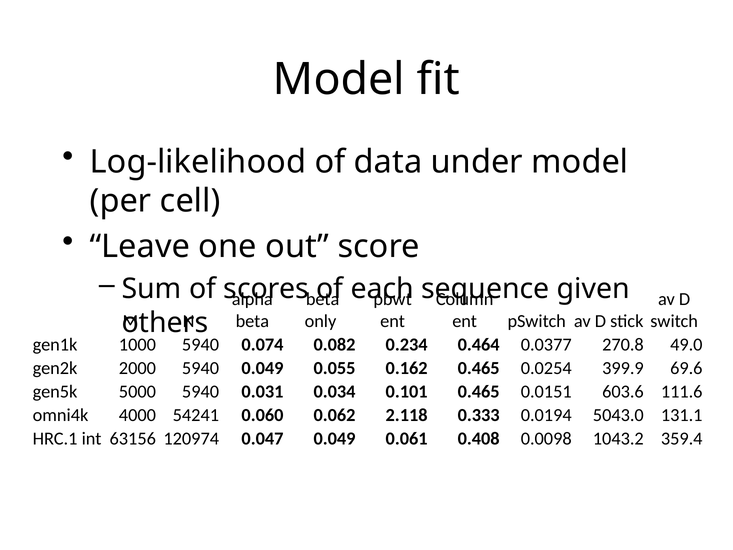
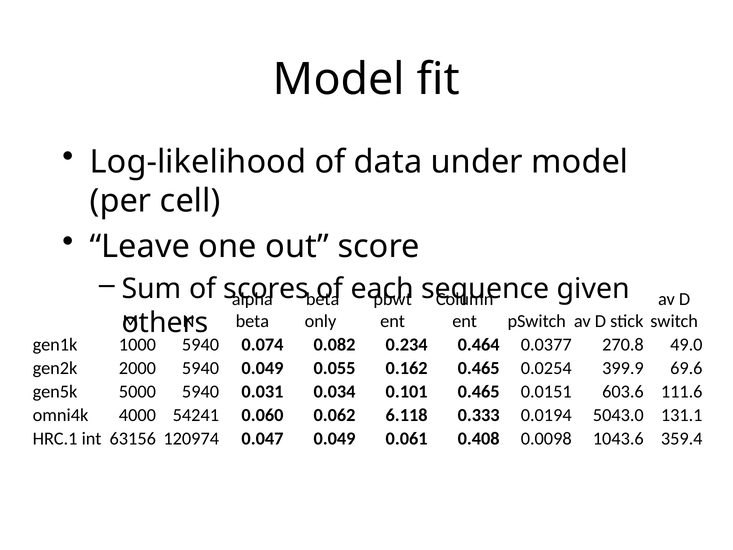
2.118: 2.118 -> 6.118
1043.2: 1043.2 -> 1043.6
